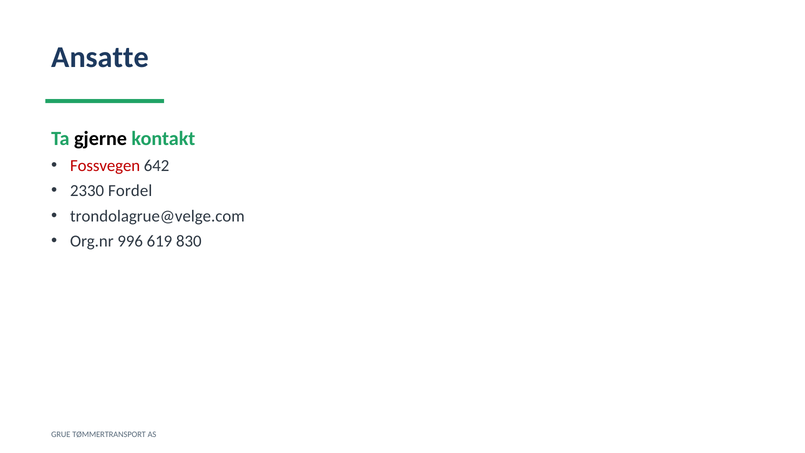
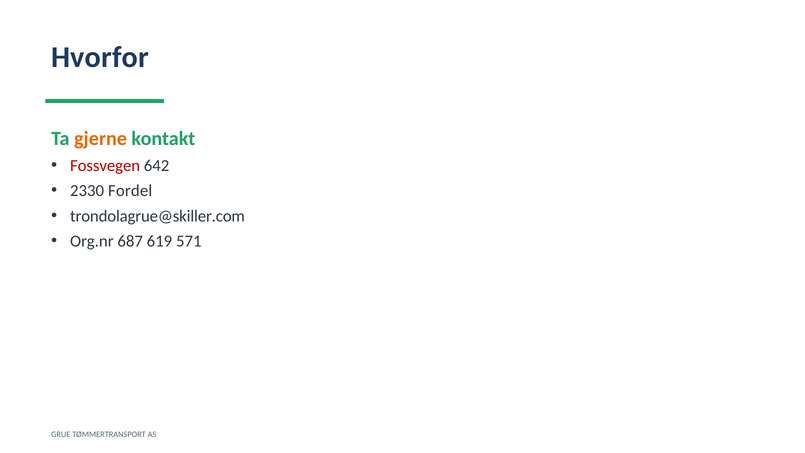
Ansatte: Ansatte -> Hvorfor
gjerne colour: black -> orange
trondolagrue@velge.com: trondolagrue@velge.com -> trondolagrue@skiller.com
996: 996 -> 687
830: 830 -> 571
